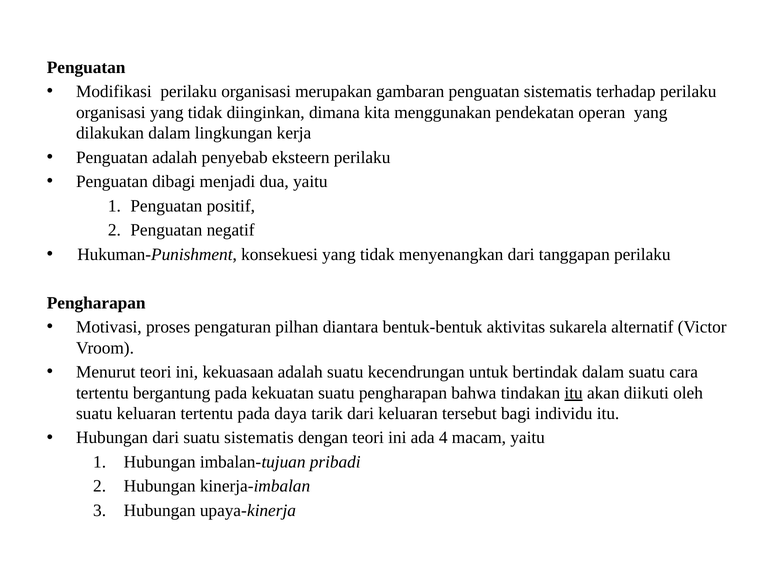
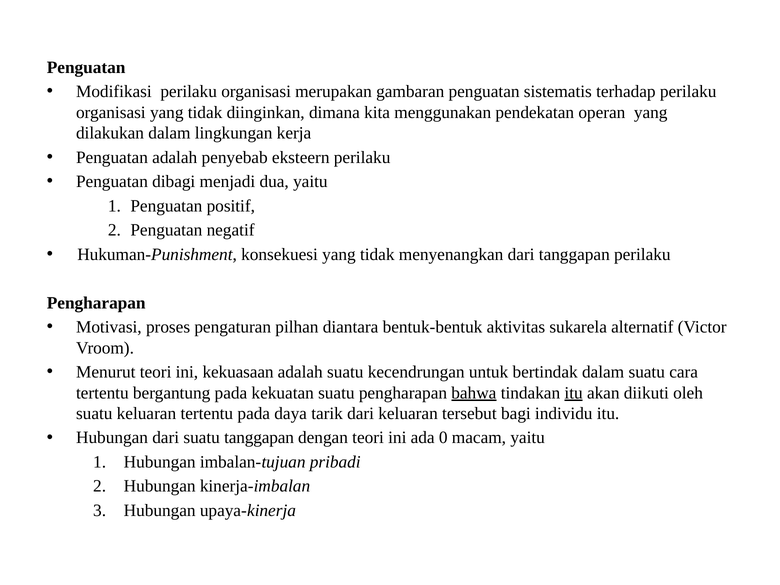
bahwa underline: none -> present
suatu sistematis: sistematis -> tanggapan
4: 4 -> 0
